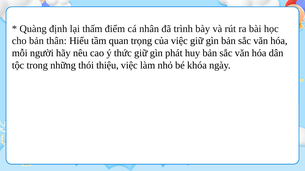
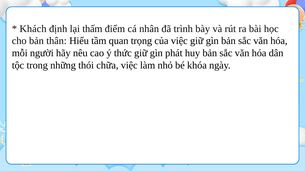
Quàng: Quàng -> Khách
thiệu: thiệu -> chữa
